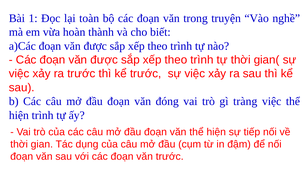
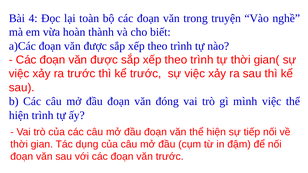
1: 1 -> 4
tràng: tràng -> mình
